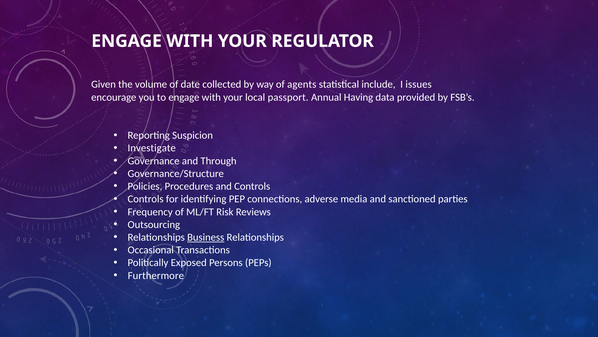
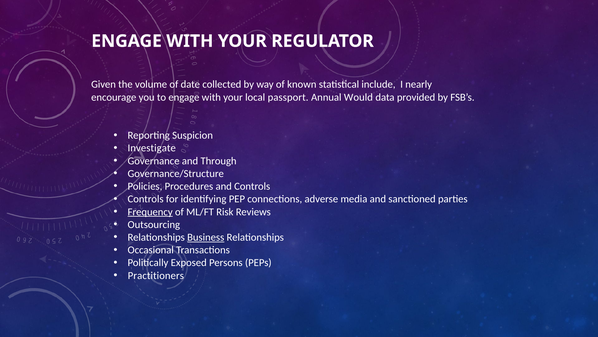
agents: agents -> known
issues: issues -> nearly
Having: Having -> Would
Frequency underline: none -> present
Furthermore: Furthermore -> Practitioners
